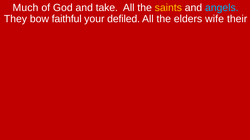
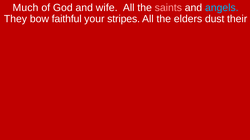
take: take -> wife
saints colour: yellow -> pink
defiled: defiled -> stripes
wife: wife -> dust
